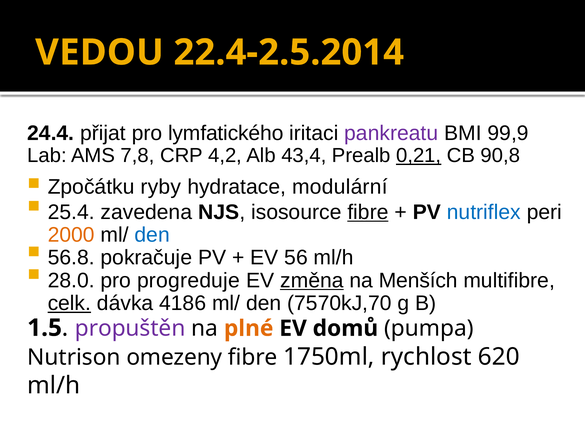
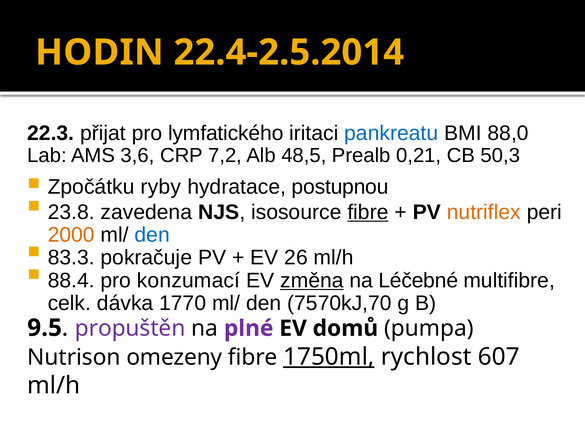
VEDOU: VEDOU -> HODIN
24.4: 24.4 -> 22.3
pankreatu colour: purple -> blue
99,9: 99,9 -> 88,0
7,8: 7,8 -> 3,6
4,2: 4,2 -> 7,2
43,4: 43,4 -> 48,5
0,21 underline: present -> none
90,8: 90,8 -> 50,3
modulární: modulární -> postupnou
25.4: 25.4 -> 23.8
nutriflex colour: blue -> orange
56.8: 56.8 -> 83.3
56: 56 -> 26
28.0: 28.0 -> 88.4
progreduje: progreduje -> konzumací
Menších: Menších -> Léčebné
celk underline: present -> none
4186: 4186 -> 1770
1.5: 1.5 -> 9.5
plné colour: orange -> purple
1750ml underline: none -> present
620: 620 -> 607
